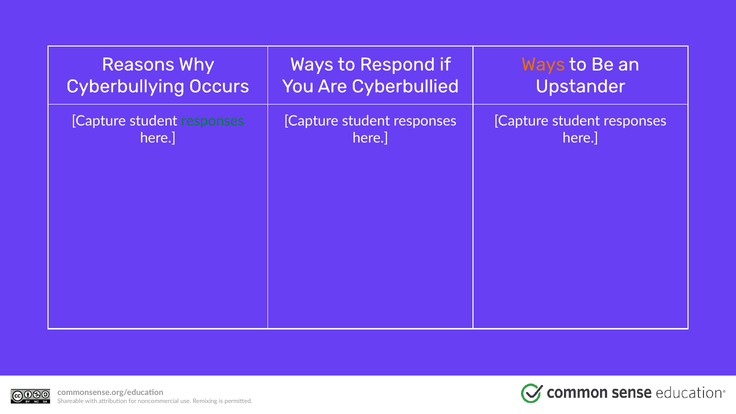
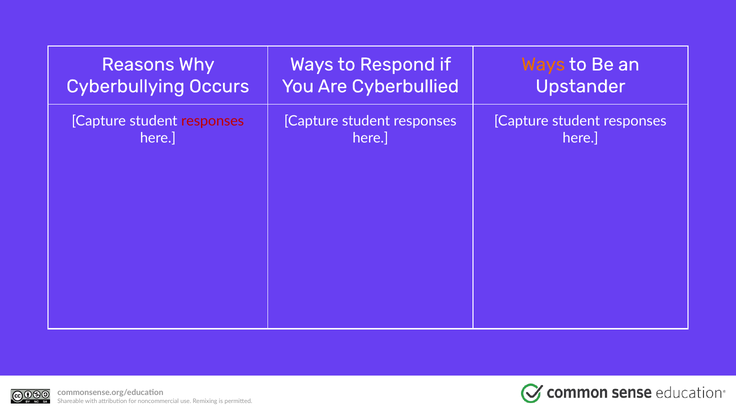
responses at (213, 121) colour: green -> red
